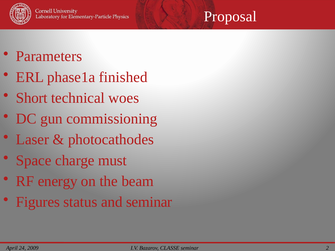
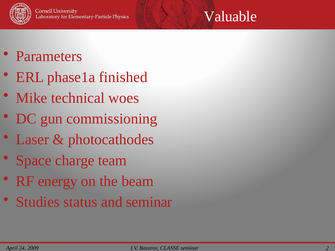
Proposal: Proposal -> Valuable
Short: Short -> Mike
must: must -> team
Figures: Figures -> Studies
